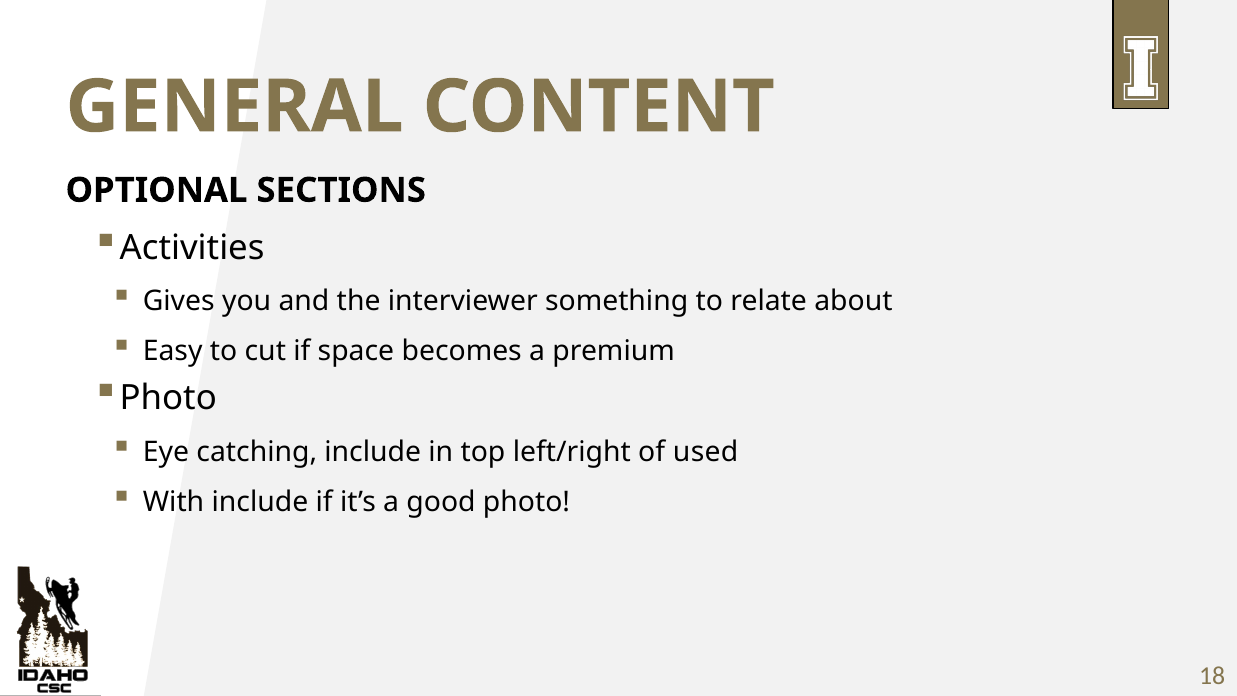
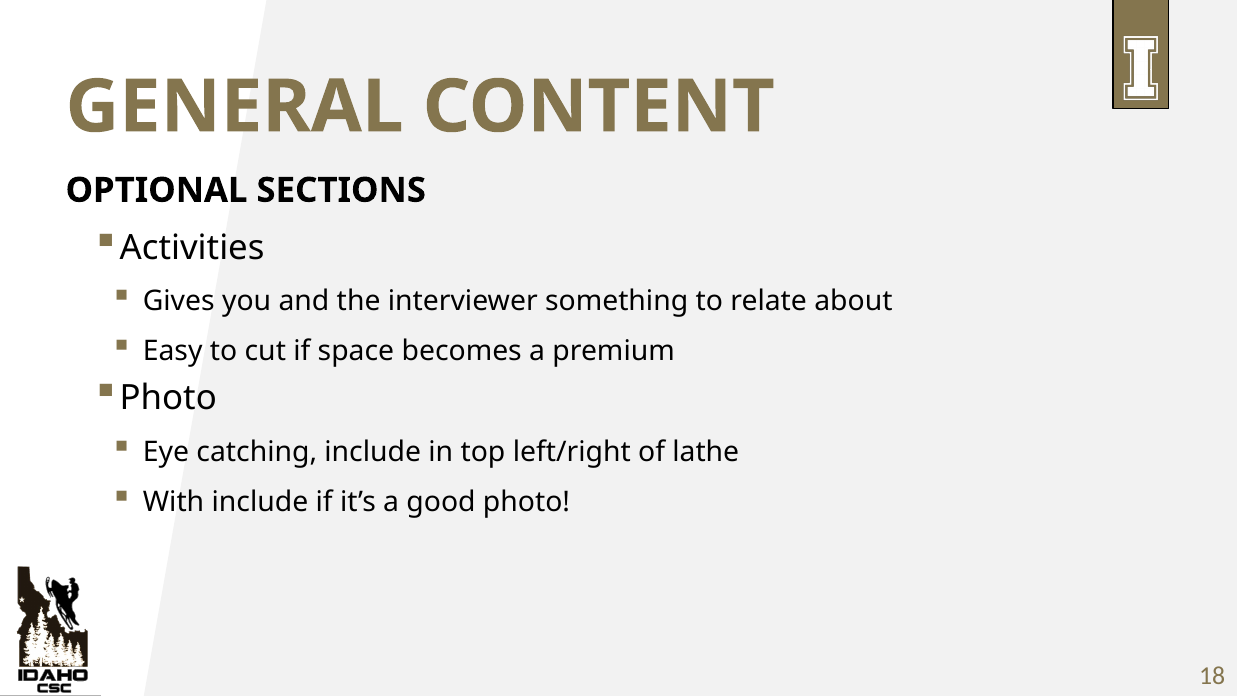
used: used -> lathe
